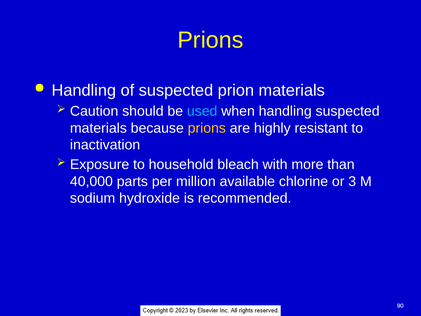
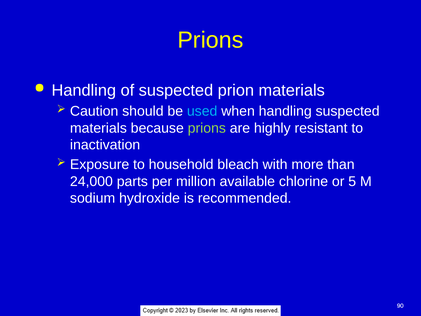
prions at (207, 128) colour: yellow -> light green
40,000: 40,000 -> 24,000
3: 3 -> 5
